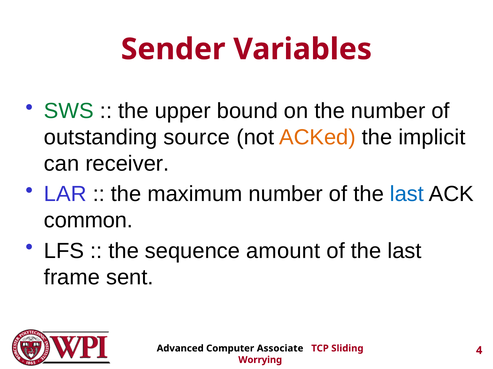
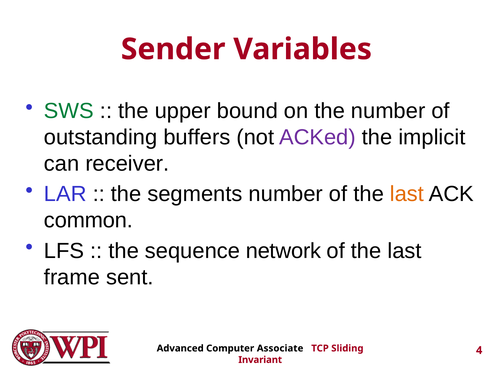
source: source -> buffers
ACKed colour: orange -> purple
maximum: maximum -> segments
last at (407, 194) colour: blue -> orange
amount: amount -> network
Worrying: Worrying -> Invariant
